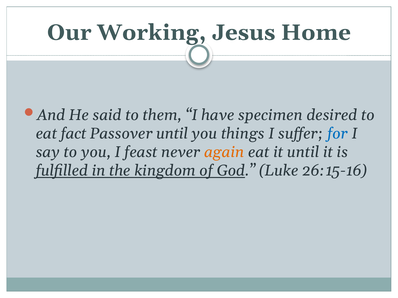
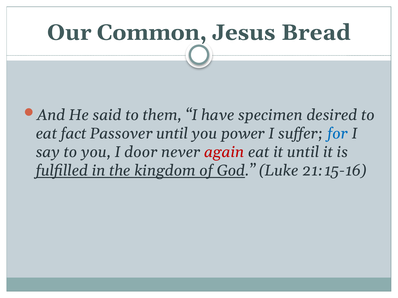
Working: Working -> Common
Home: Home -> Bread
things: things -> power
feast: feast -> door
again colour: orange -> red
26:15-16: 26:15-16 -> 21:15-16
